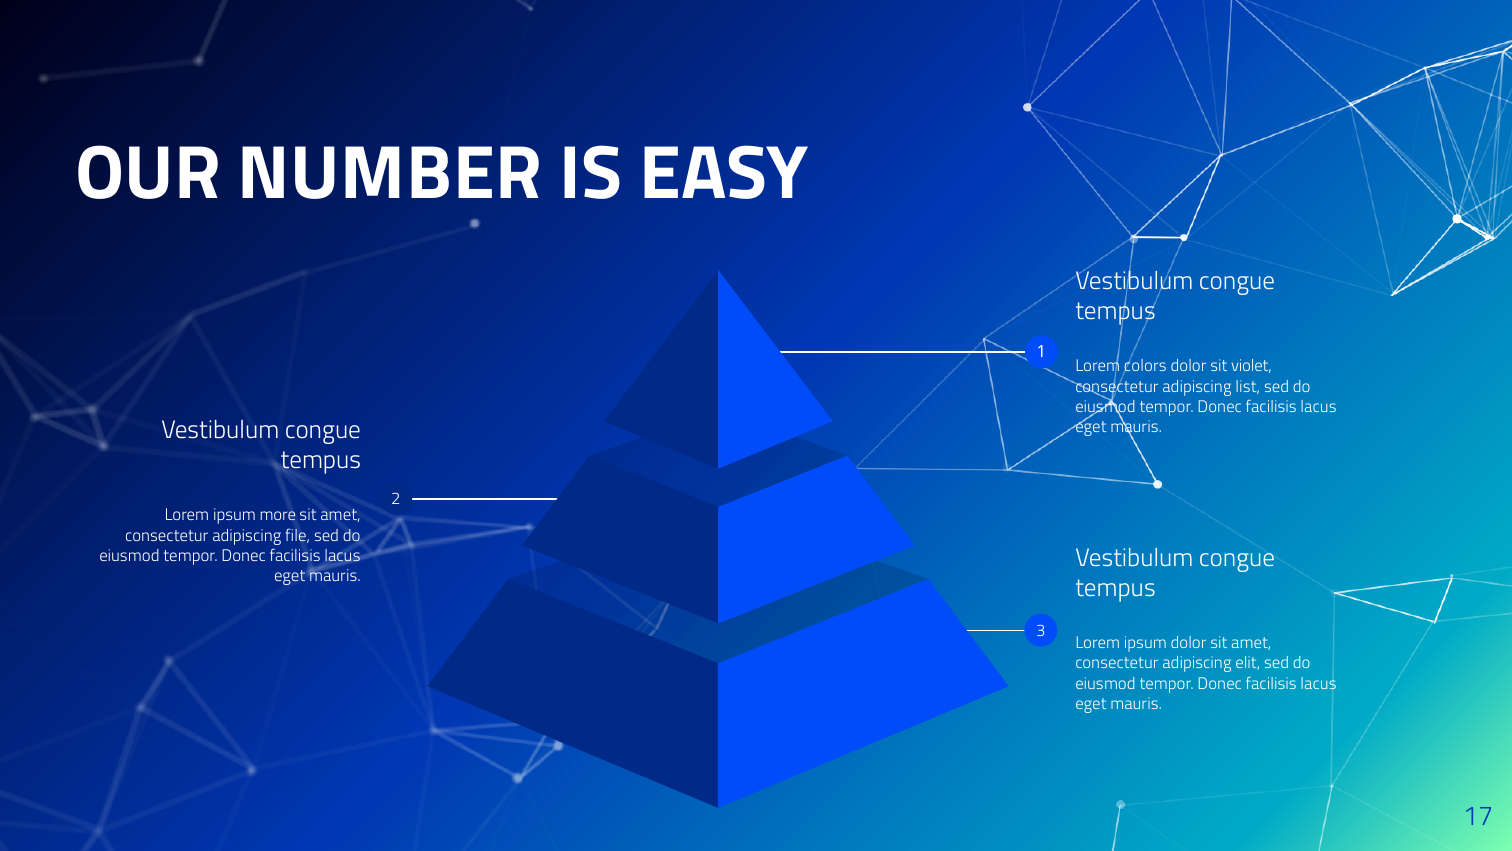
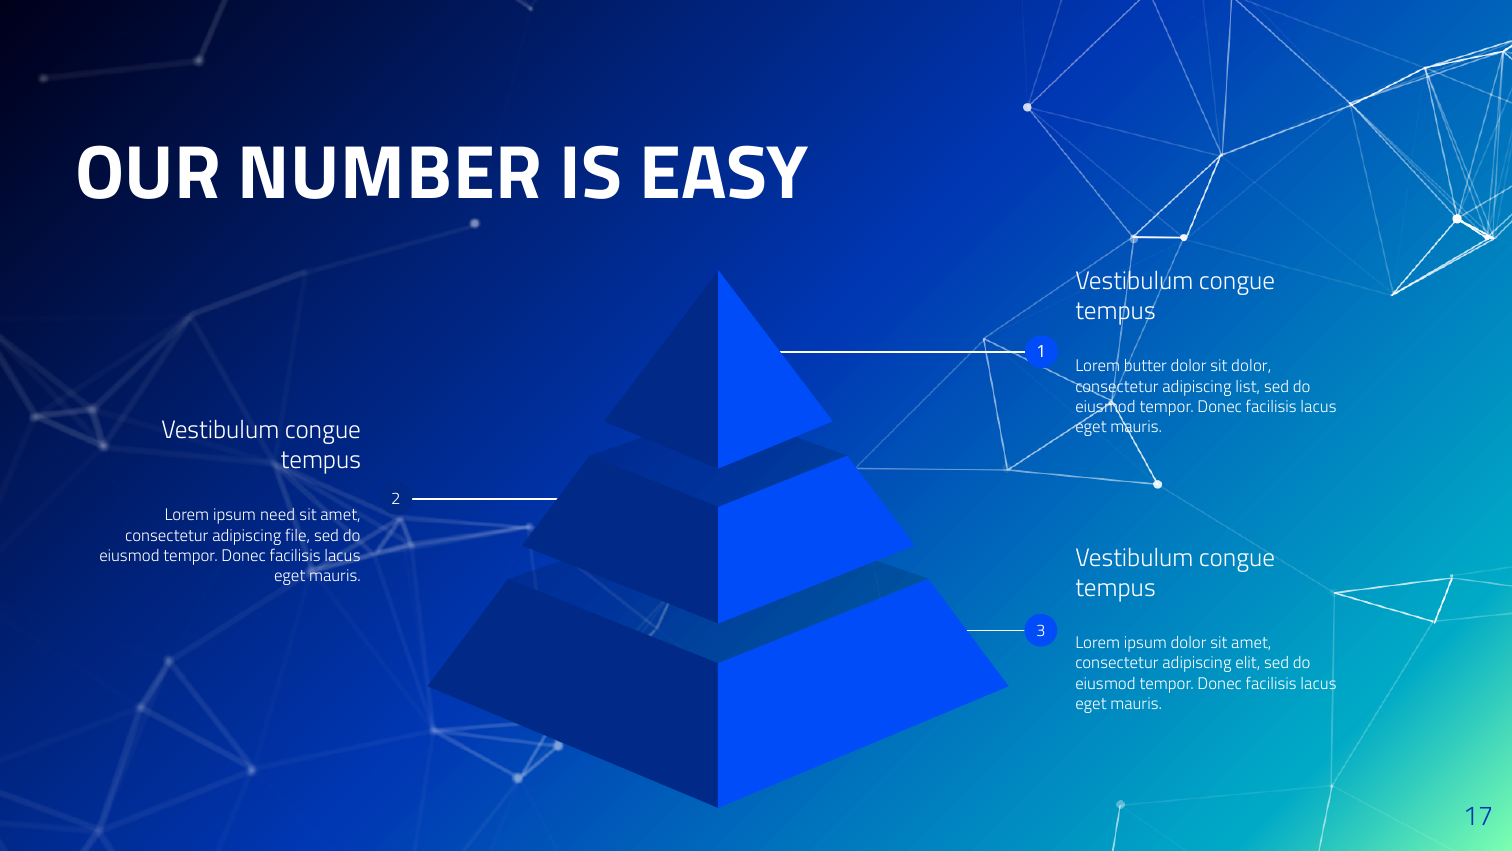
colors: colors -> butter
sit violet: violet -> dolor
more: more -> need
